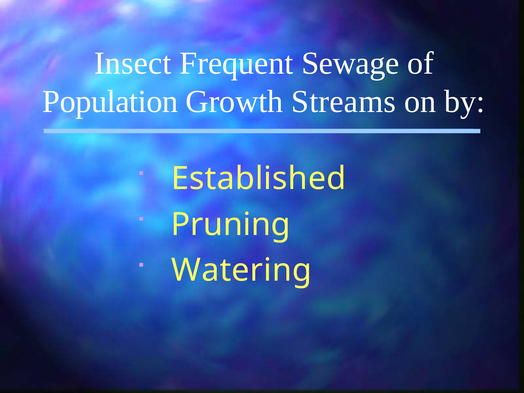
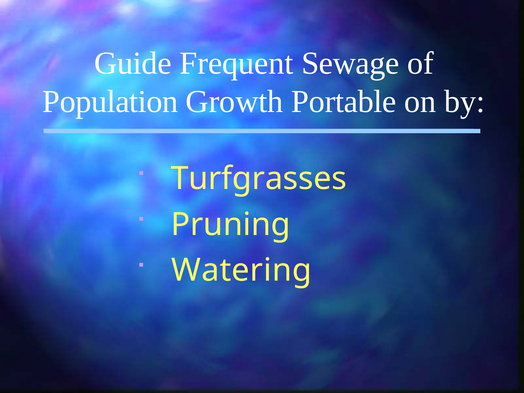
Insect: Insect -> Guide
Streams: Streams -> Portable
Established: Established -> Turfgrasses
